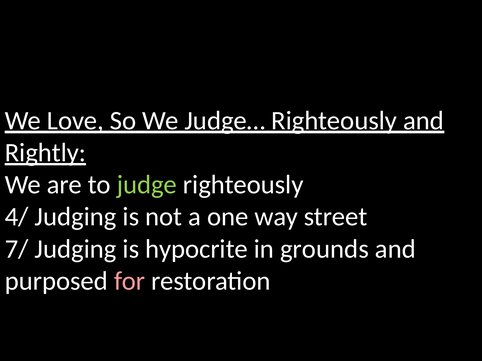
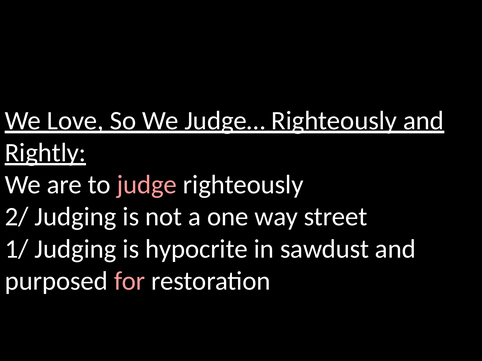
judge colour: light green -> pink
4/: 4/ -> 2/
7/: 7/ -> 1/
grounds: grounds -> sawdust
